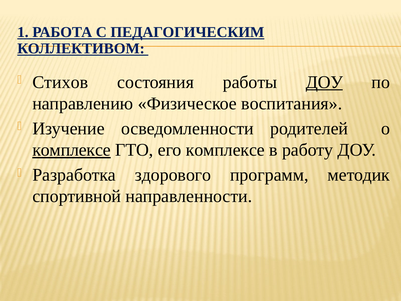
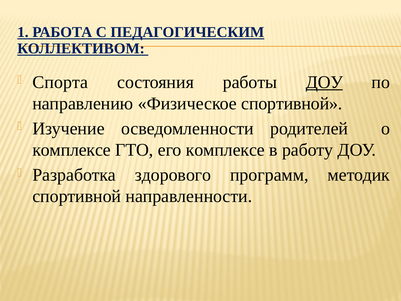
Стихов: Стихов -> Спорта
Физическое воспитания: воспитания -> спортивной
комплексе at (72, 150) underline: present -> none
